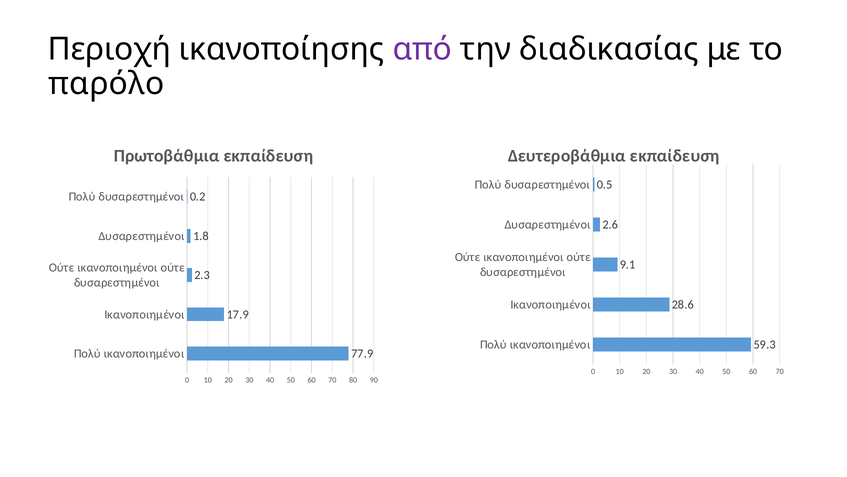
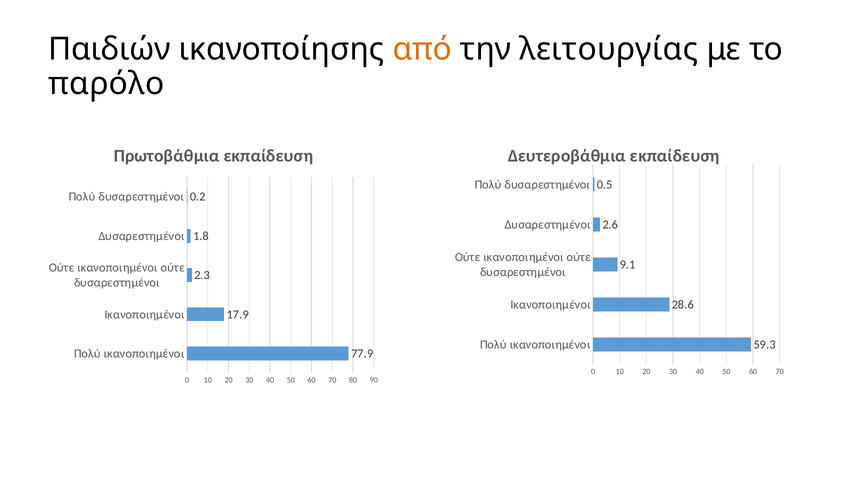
Περιοχή: Περιοχή -> Παιδιών
από colour: purple -> orange
διαδικασίας: διαδικασίας -> λειτουργίας
